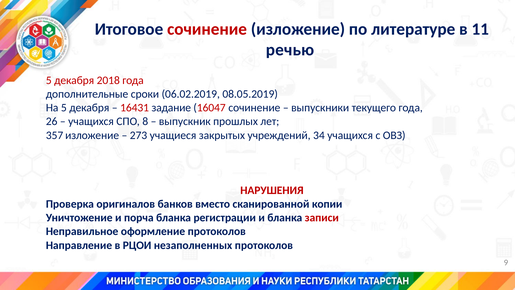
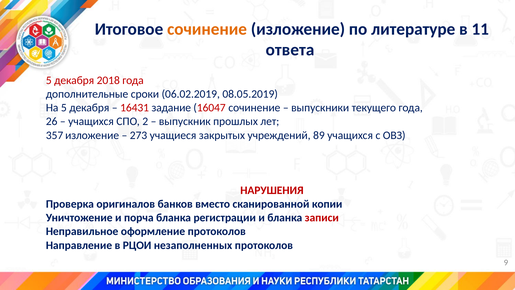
сочинение at (207, 29) colour: red -> orange
речью: речью -> ответа
8: 8 -> 2
34: 34 -> 89
